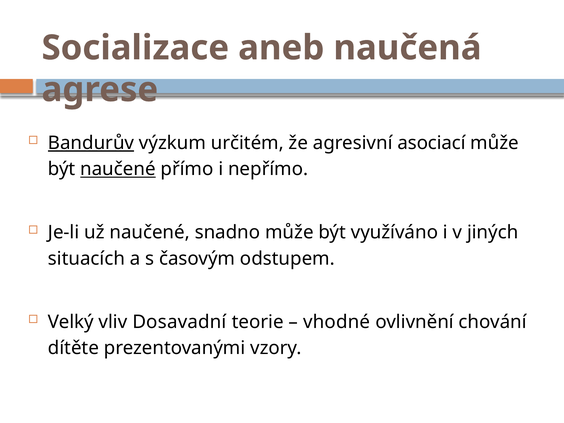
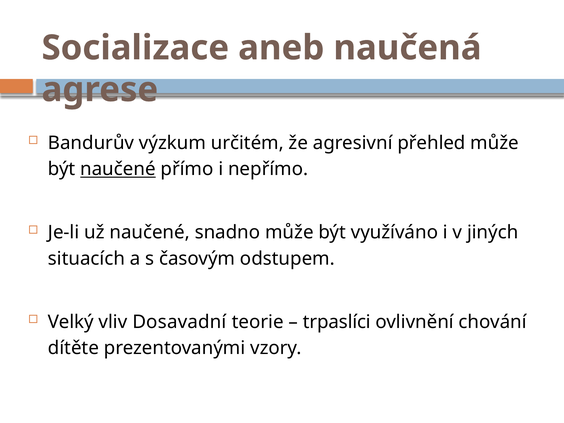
Bandurův underline: present -> none
asociací: asociací -> přehled
vhodné: vhodné -> trpaslíci
